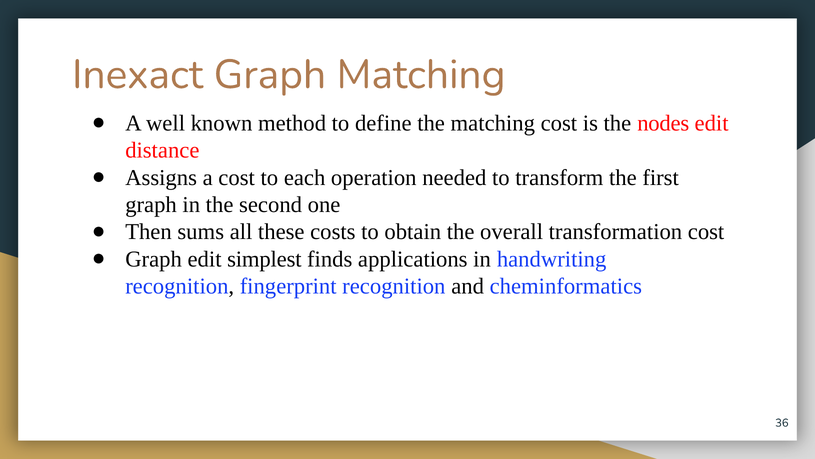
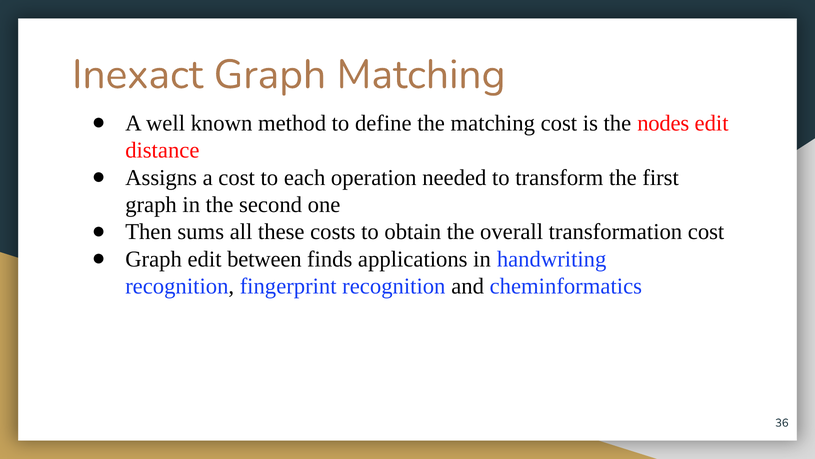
simplest: simplest -> between
